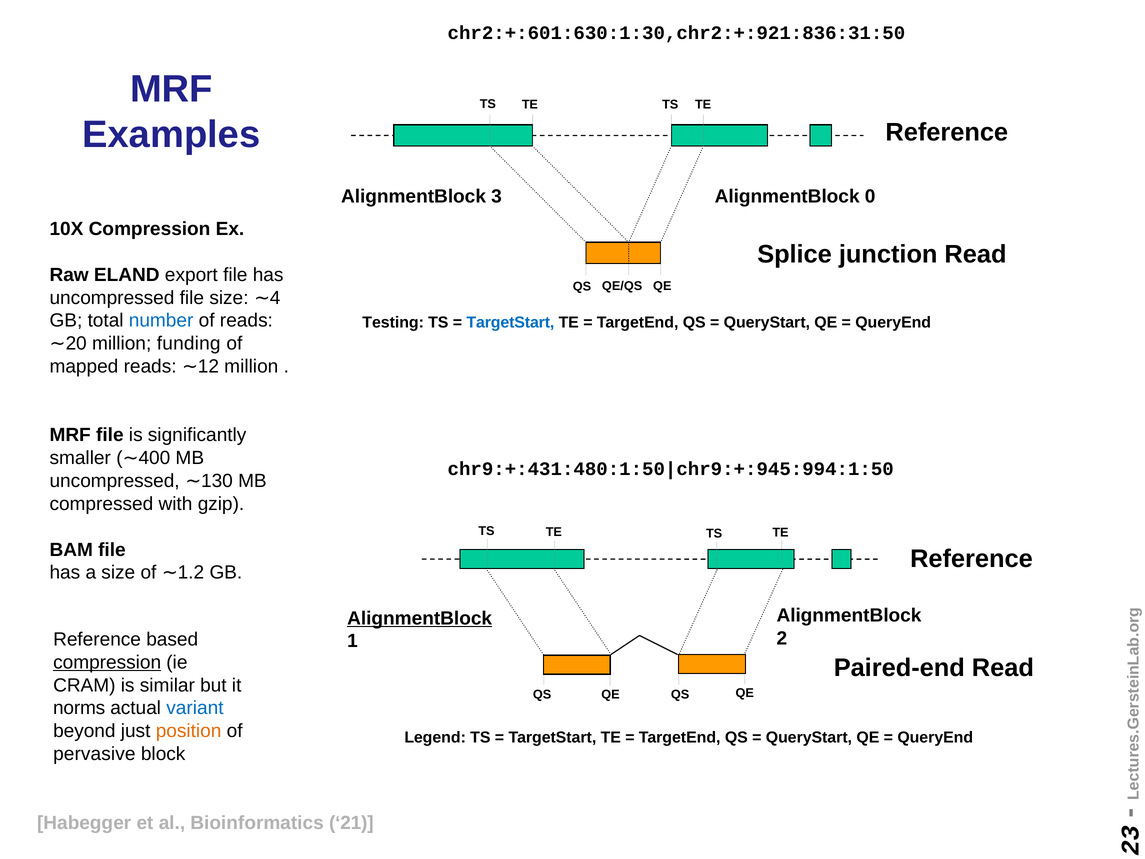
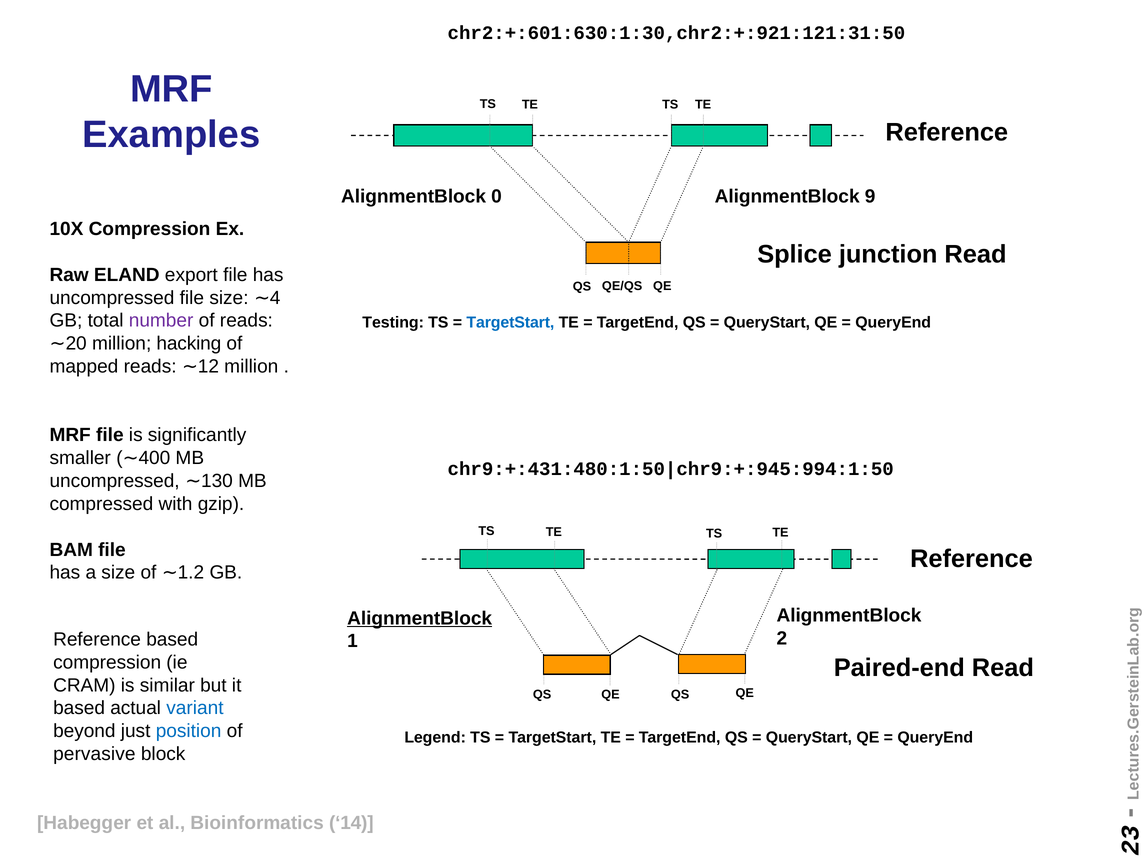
chr2:+:601:630:1:30,chr2:+:921:836:31:50: chr2:+:601:630:1:30,chr2:+:921:836:31:50 -> chr2:+:601:630:1:30,chr2:+:921:121:31:50
AlignmentBlock 3: 3 -> 0
0: 0 -> 9
number colour: blue -> purple
funding: funding -> hacking
compression at (107, 662) underline: present -> none
norms at (79, 708): norms -> based
position colour: orange -> blue
21: 21 -> 14
